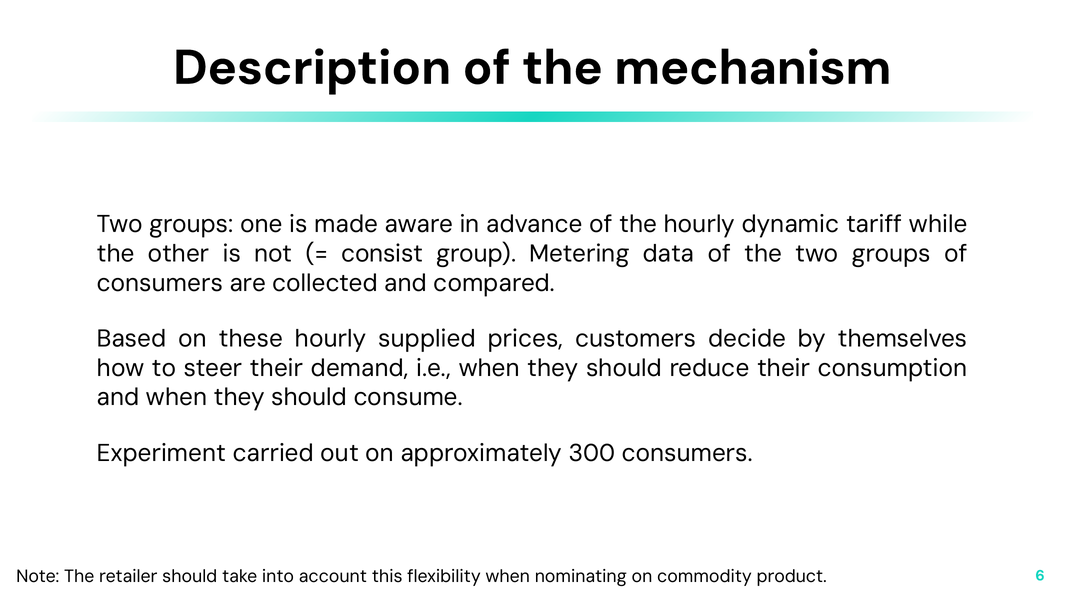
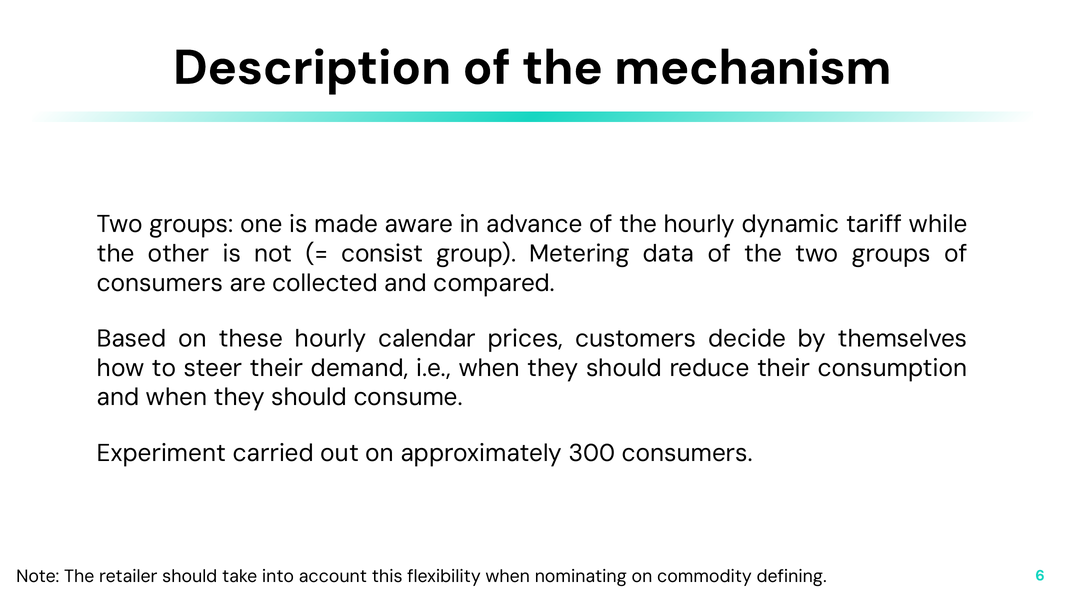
supplied: supplied -> calendar
product: product -> defining
